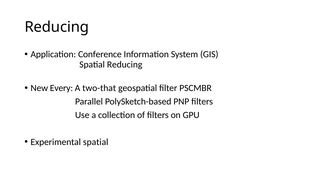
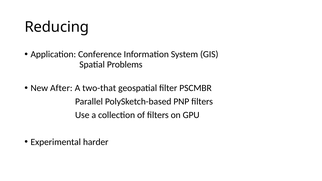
Spatial Reducing: Reducing -> Problems
Every: Every -> After
Experimental spatial: spatial -> harder
